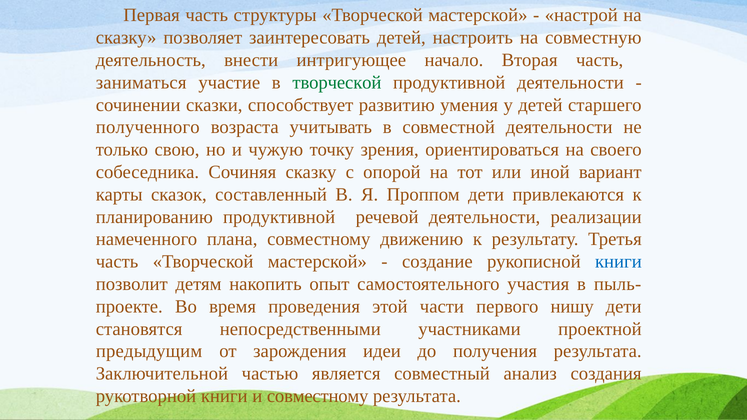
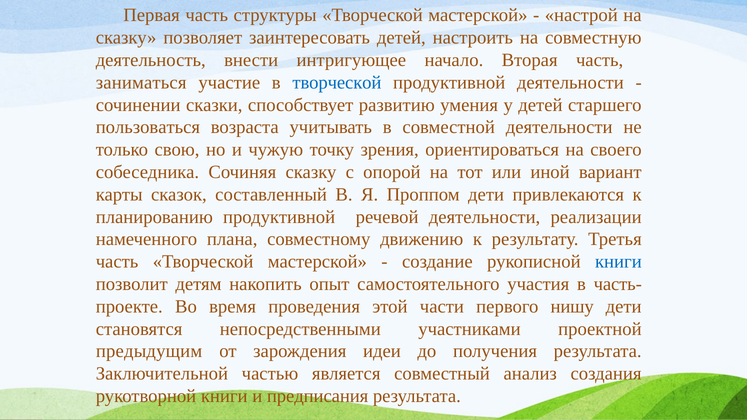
творческой at (337, 82) colour: green -> blue
полученного: полученного -> пользоваться
пыль-: пыль- -> часть-
и совместному: совместному -> предписания
